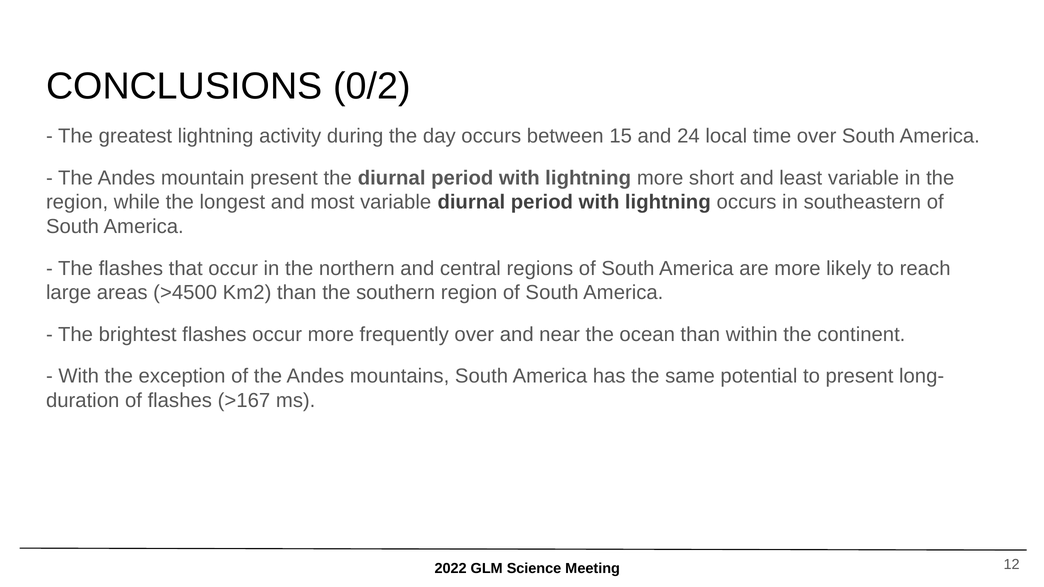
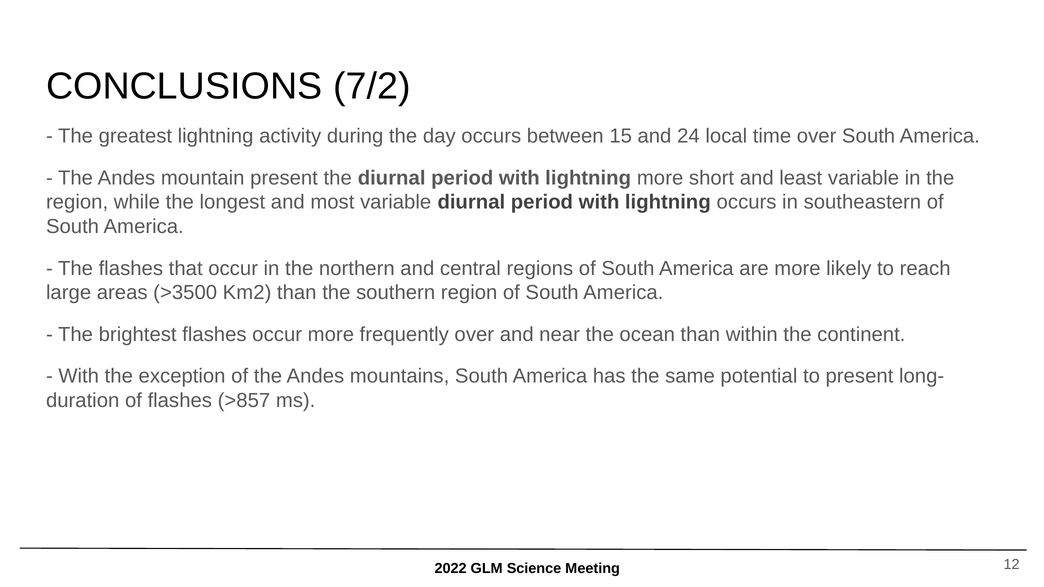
0/2: 0/2 -> 7/2
>4500: >4500 -> >3500
>167: >167 -> >857
